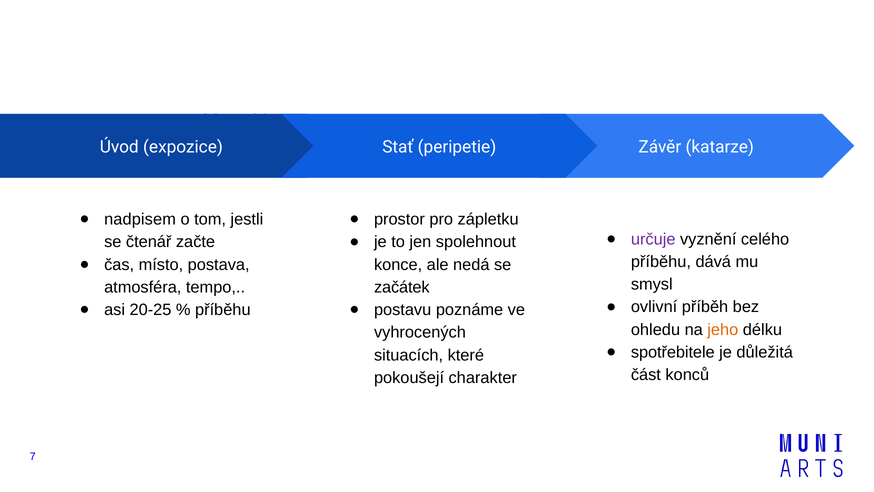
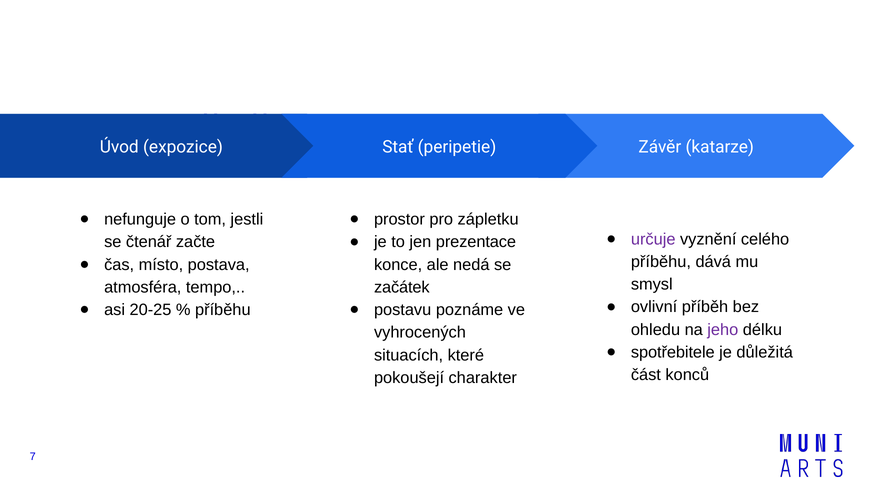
nadpisem: nadpisem -> nefunguje
spolehnout: spolehnout -> prezentace
jeho colour: orange -> purple
